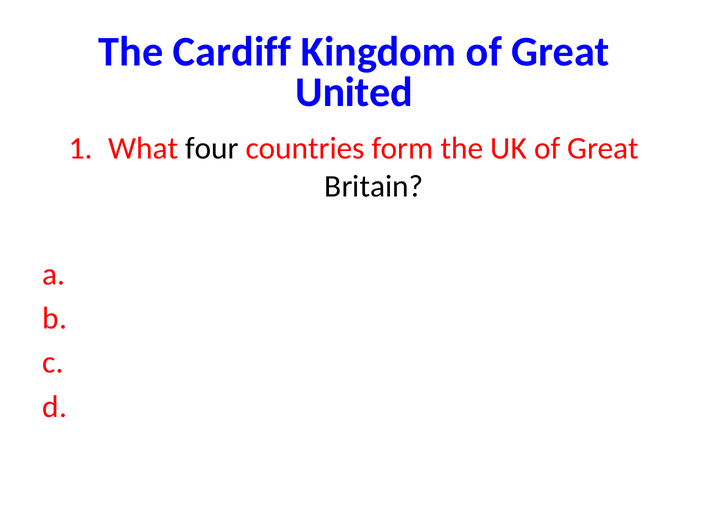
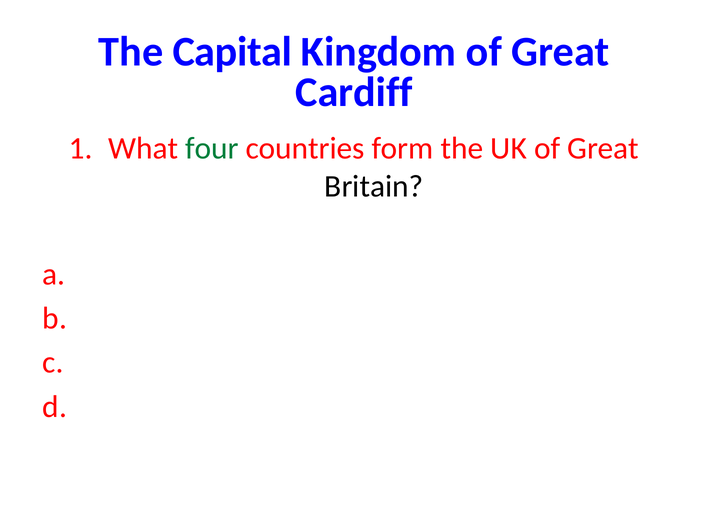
Cardiff: Cardiff -> Capital
United: United -> Cardiff
four colour: black -> green
